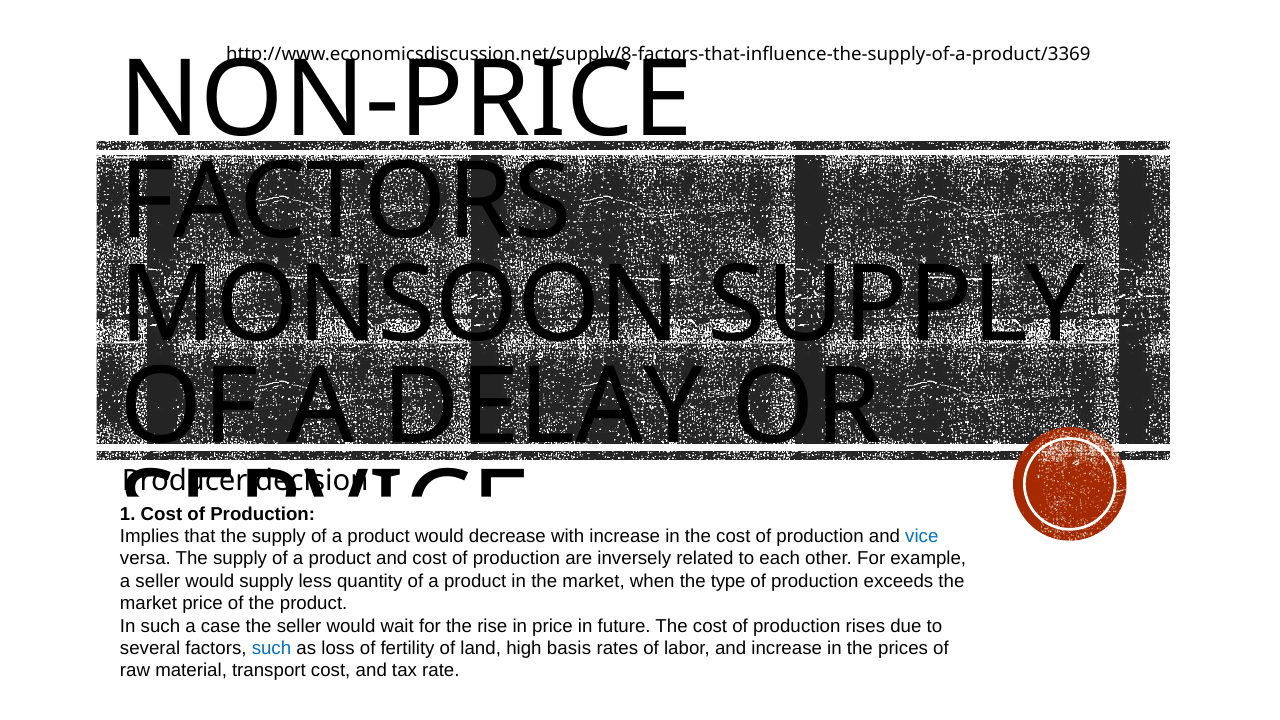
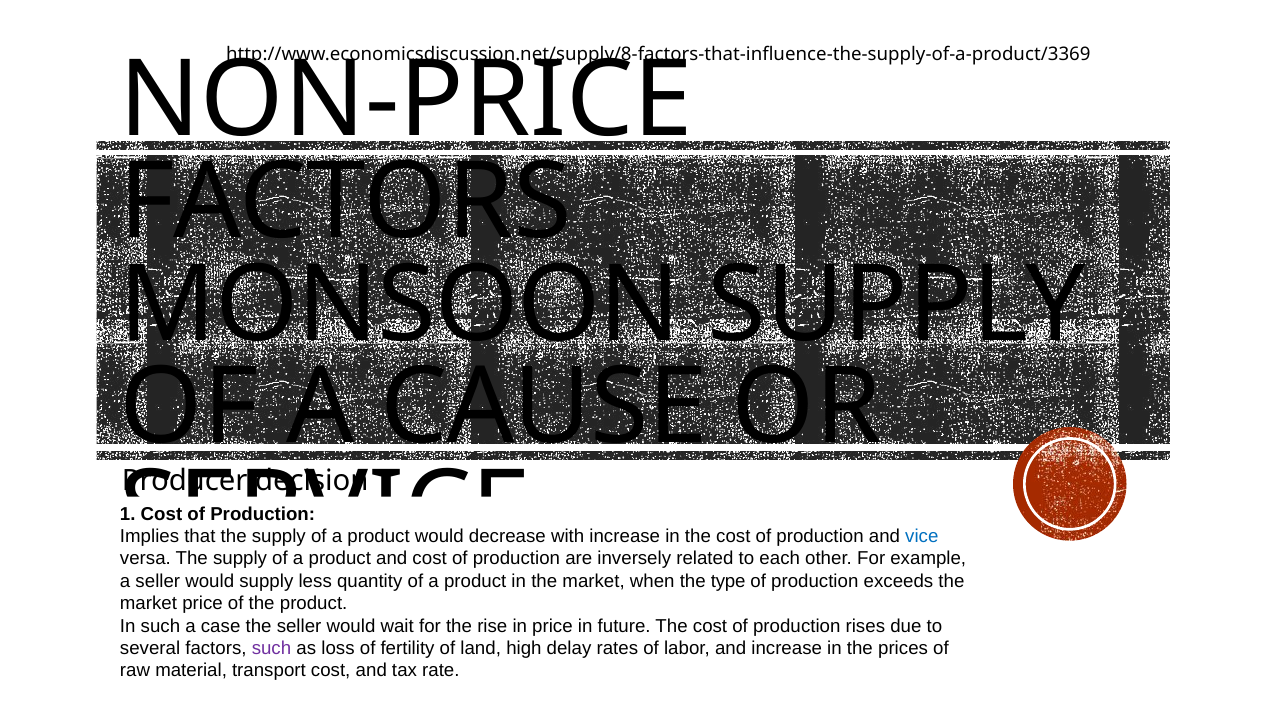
DELAY: DELAY -> CAUSE
such at (271, 648) colour: blue -> purple
basis: basis -> delay
